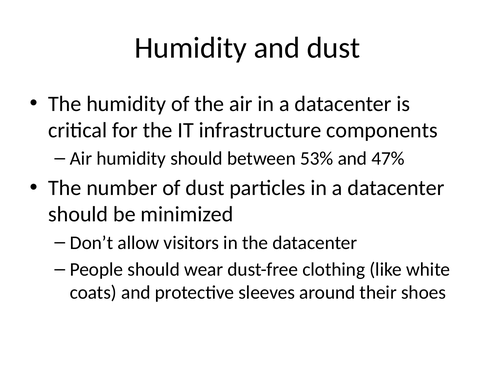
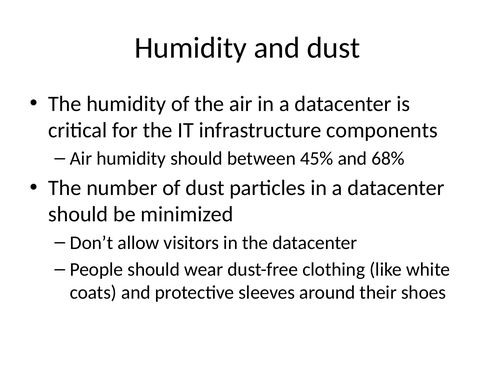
53%: 53% -> 45%
47%: 47% -> 68%
